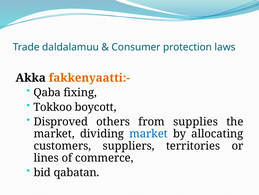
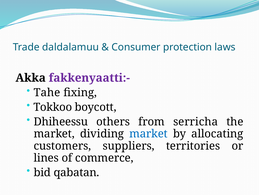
fakkenyaatti:- colour: orange -> purple
Qaba: Qaba -> Tahe
Disproved: Disproved -> Dhiheessu
supplies: supplies -> serricha
